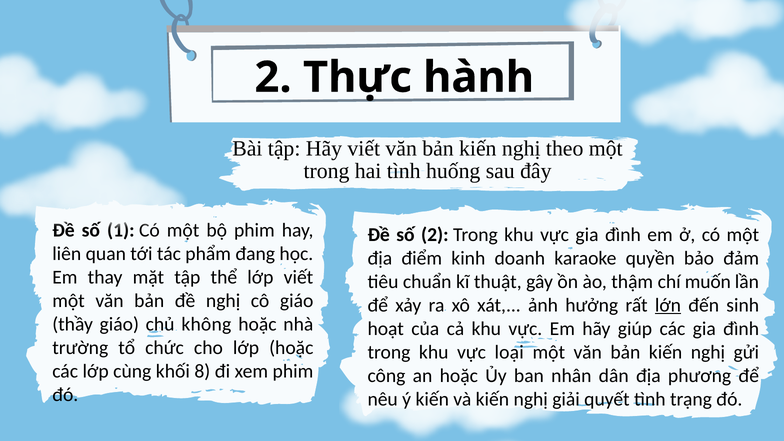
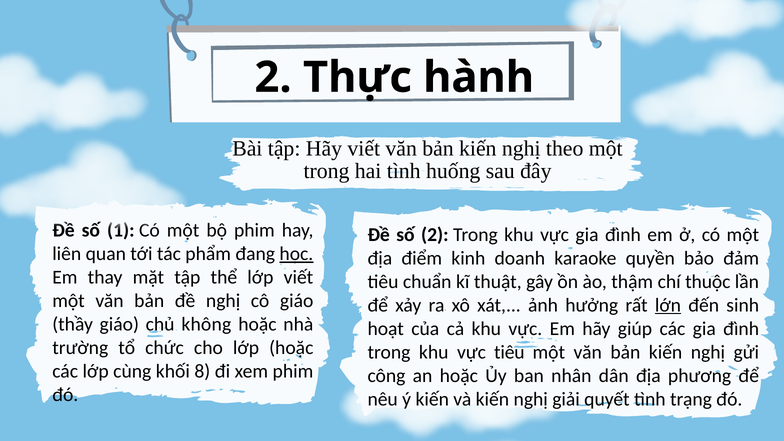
học underline: none -> present
muốn: muốn -> thuộc
vực loại: loại -> tiêu
